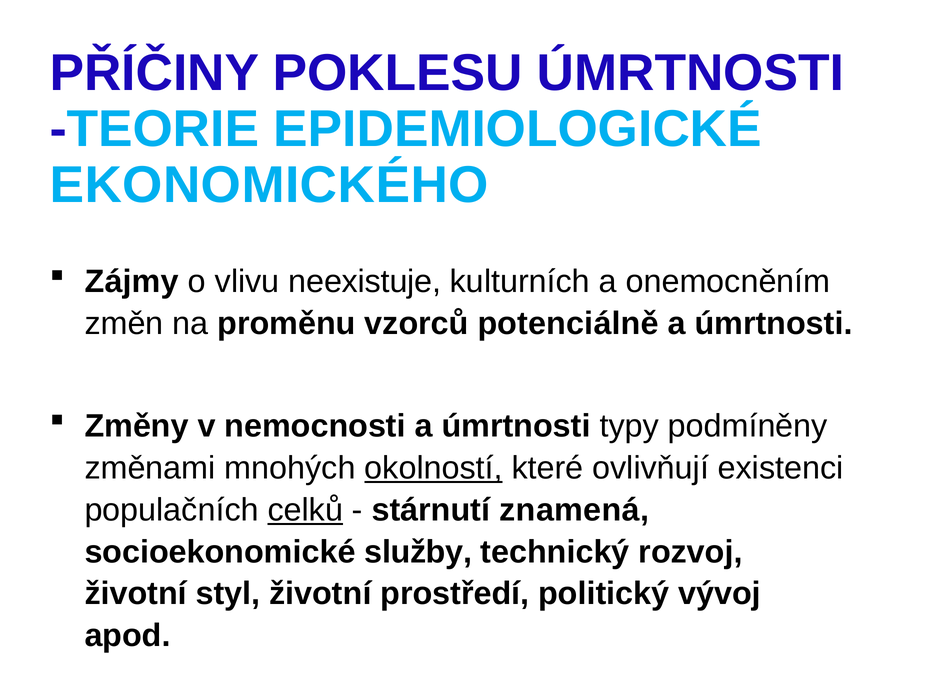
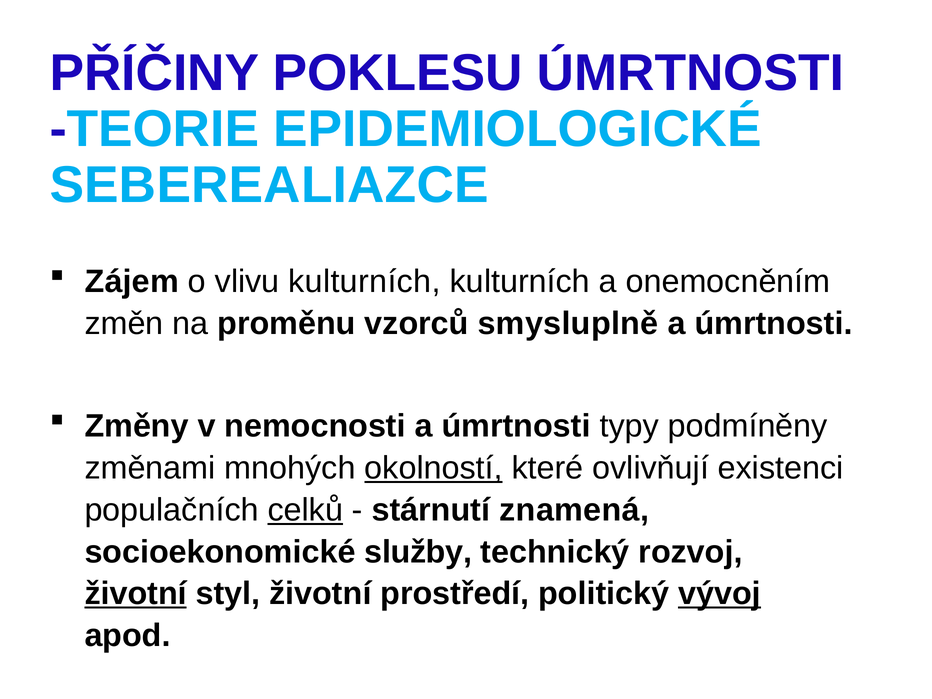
EKONOMICKÉHO: EKONOMICKÉHO -> SEBEREALIAZCE
Zájmy: Zájmy -> Zájem
vlivu neexistuje: neexistuje -> kulturních
potenciálně: potenciálně -> smysluplně
životní at (136, 594) underline: none -> present
vývoj underline: none -> present
